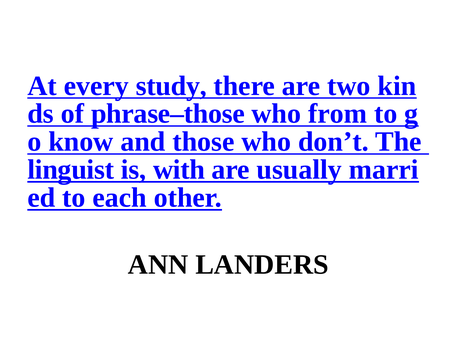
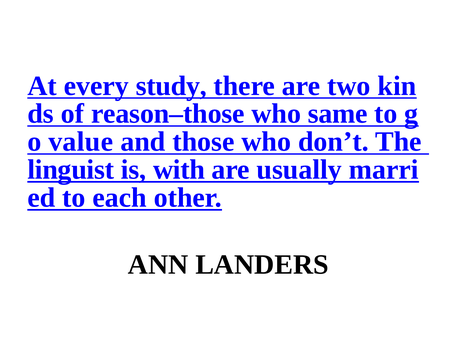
phrase–those: phrase–those -> reason–those
from: from -> same
know: know -> value
